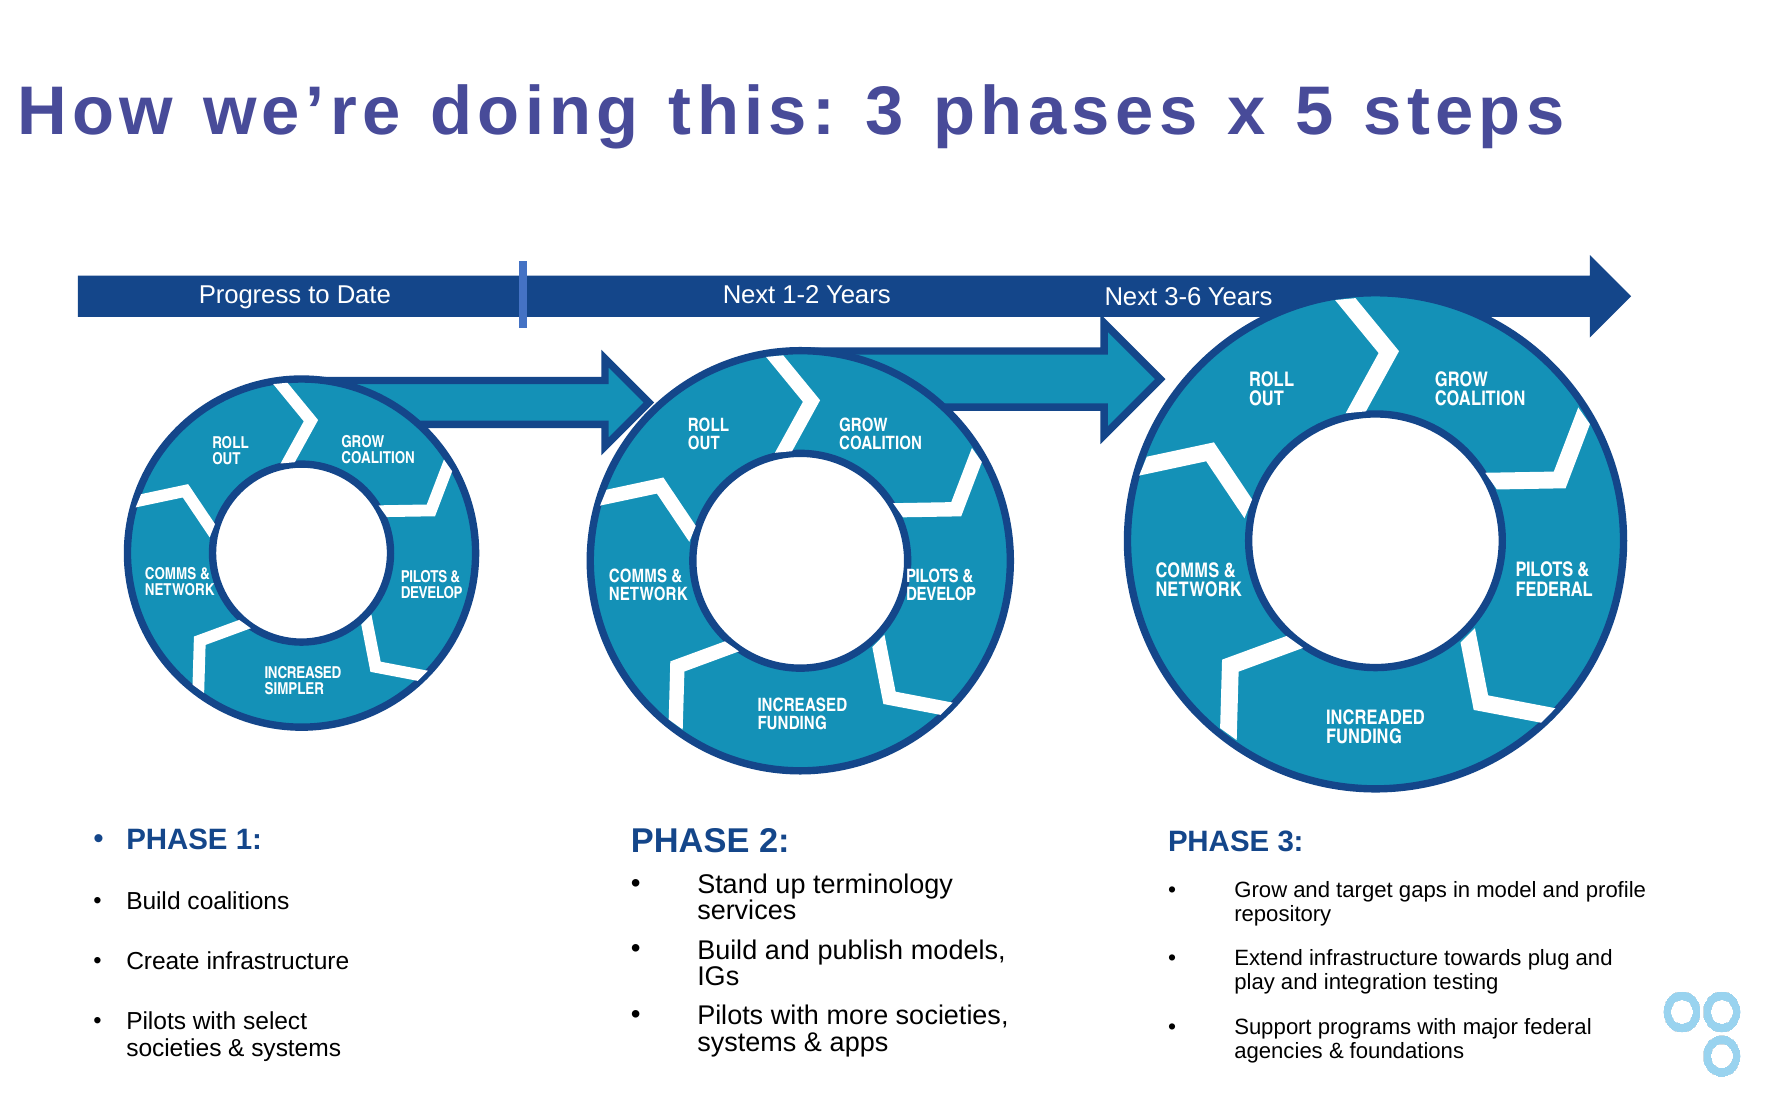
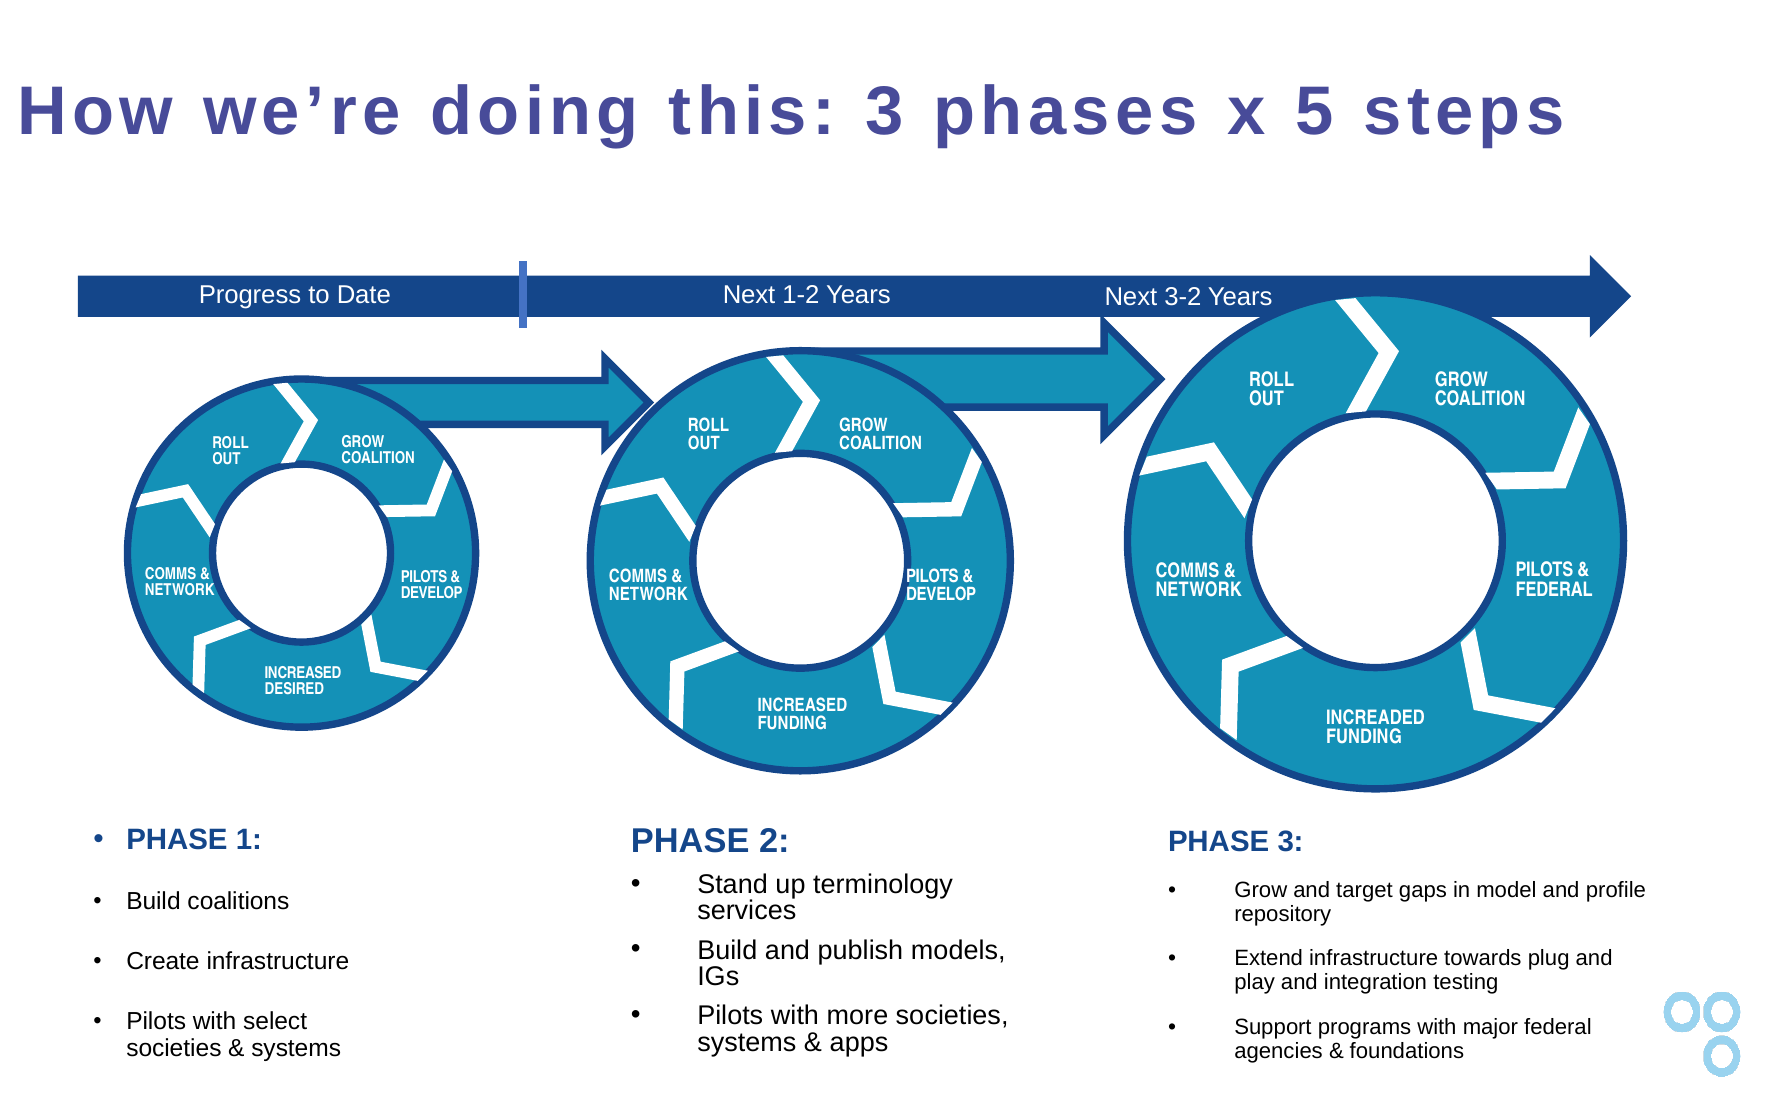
3-6: 3-6 -> 3-2
SIMPLER: SIMPLER -> DESIRED
